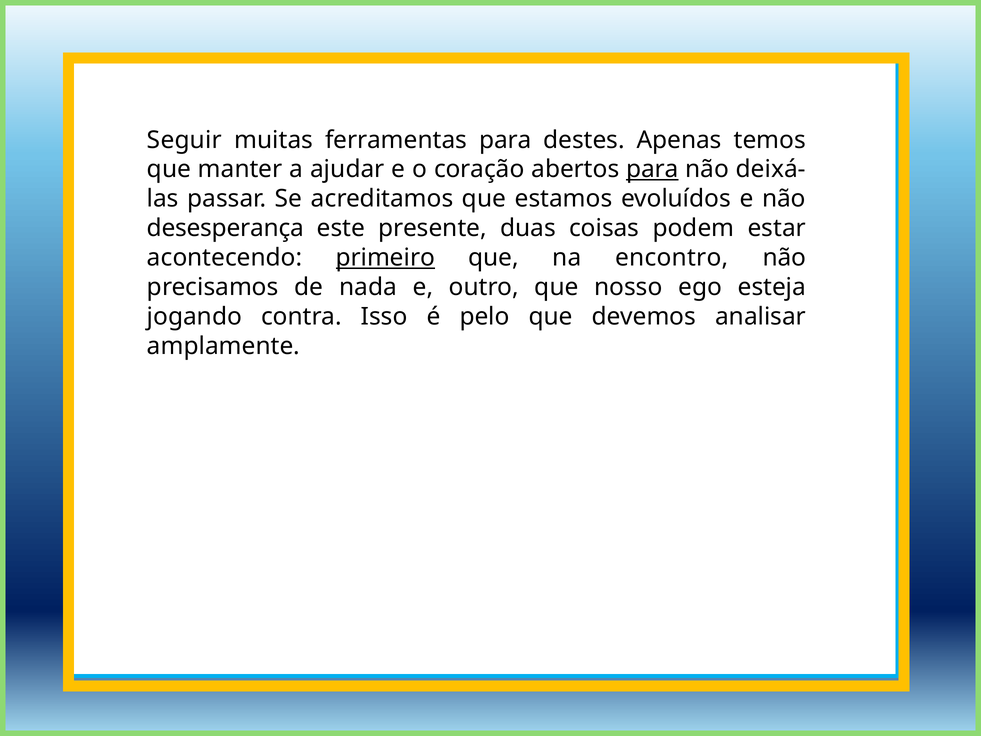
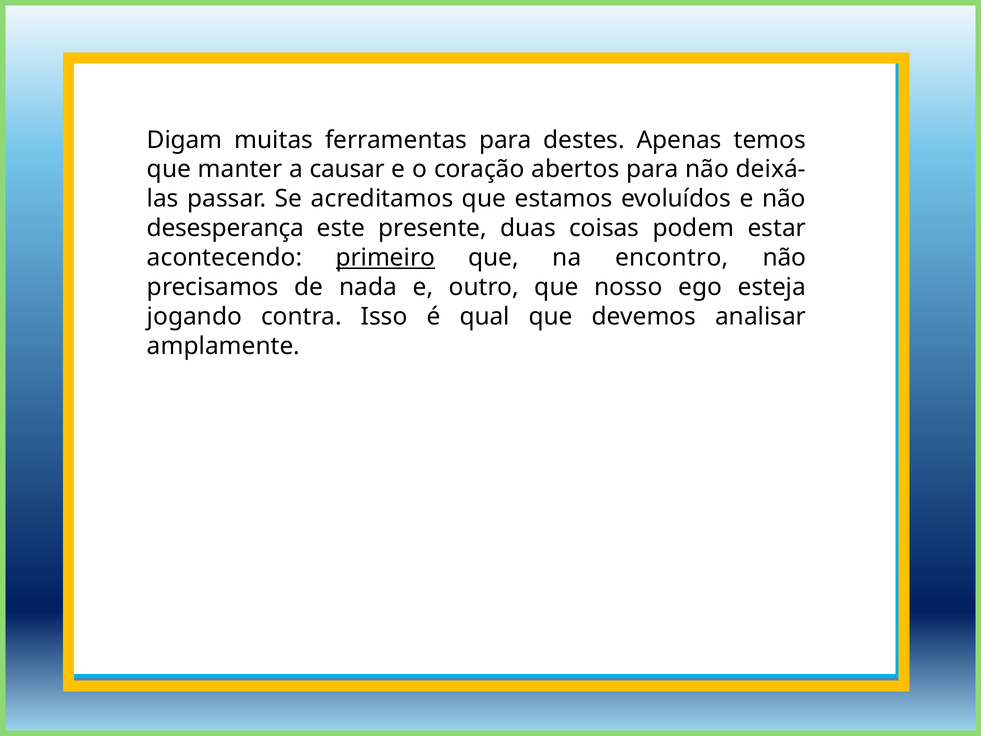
Seguir: Seguir -> Digam
ajudar: ajudar -> causar
para at (652, 169) underline: present -> none
pelo: pelo -> qual
